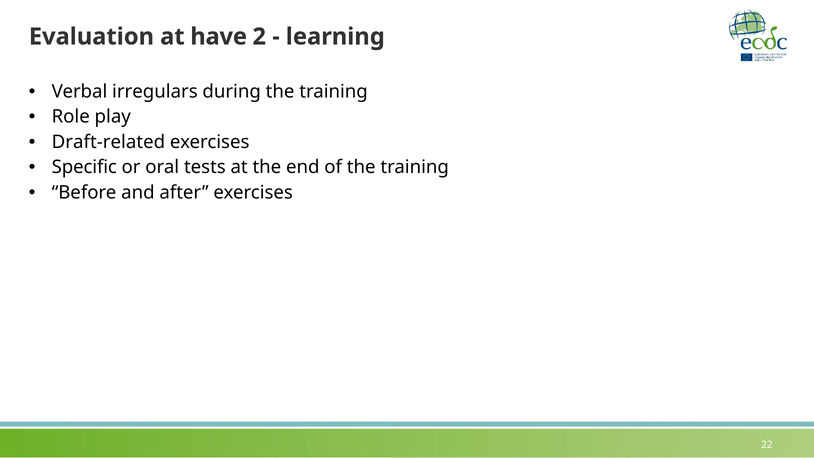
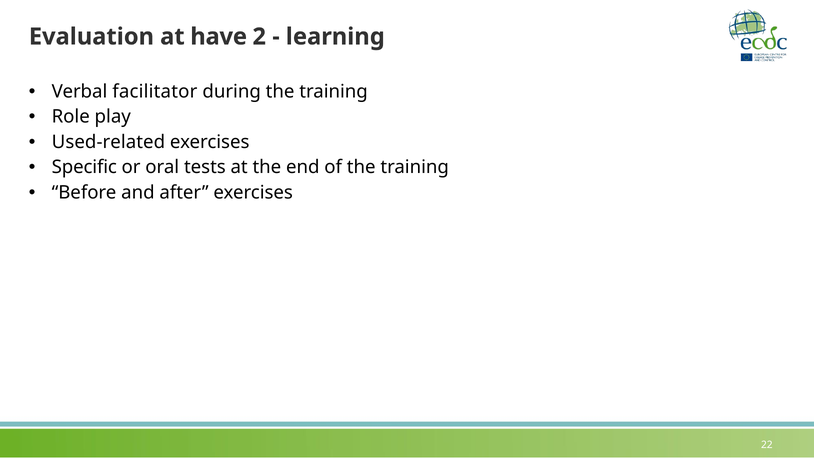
irregulars: irregulars -> facilitator
Draft-related: Draft-related -> Used-related
